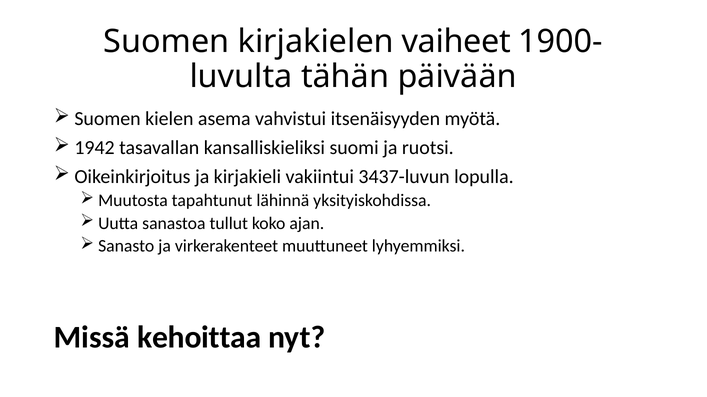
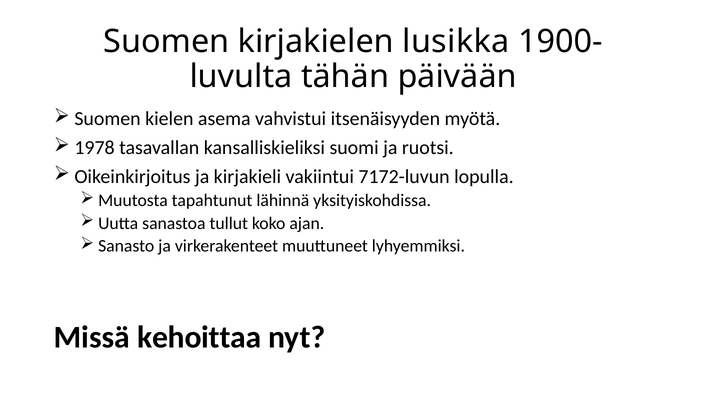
vaiheet: vaiheet -> lusikka
1942: 1942 -> 1978
3437-luvun: 3437-luvun -> 7172-luvun
